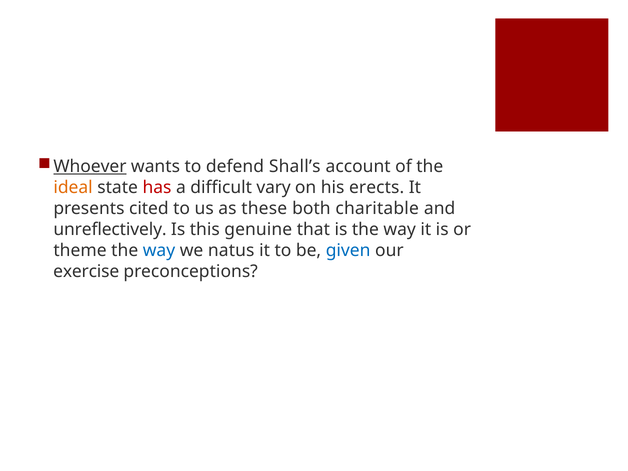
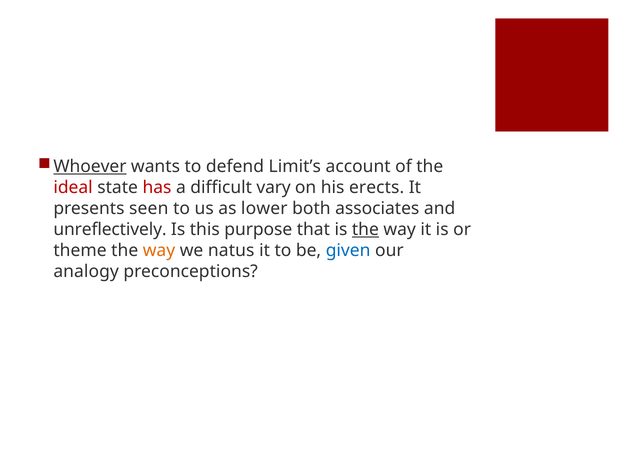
Shall’s: Shall’s -> Limit’s
ideal colour: orange -> red
cited: cited -> seen
these: these -> lower
charitable: charitable -> associates
genuine: genuine -> purpose
the at (365, 230) underline: none -> present
way at (159, 250) colour: blue -> orange
exercise: exercise -> analogy
